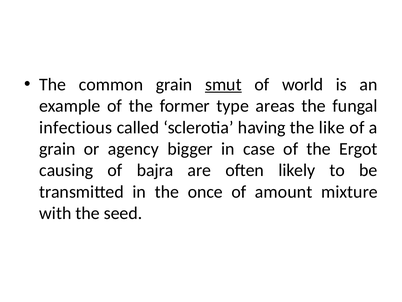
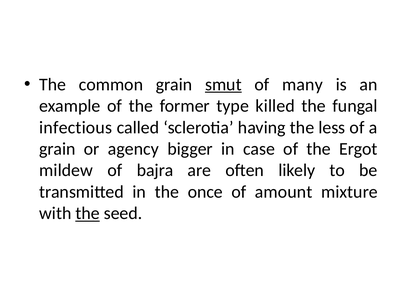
world: world -> many
areas: areas -> killed
like: like -> less
causing: causing -> mildew
the at (88, 213) underline: none -> present
